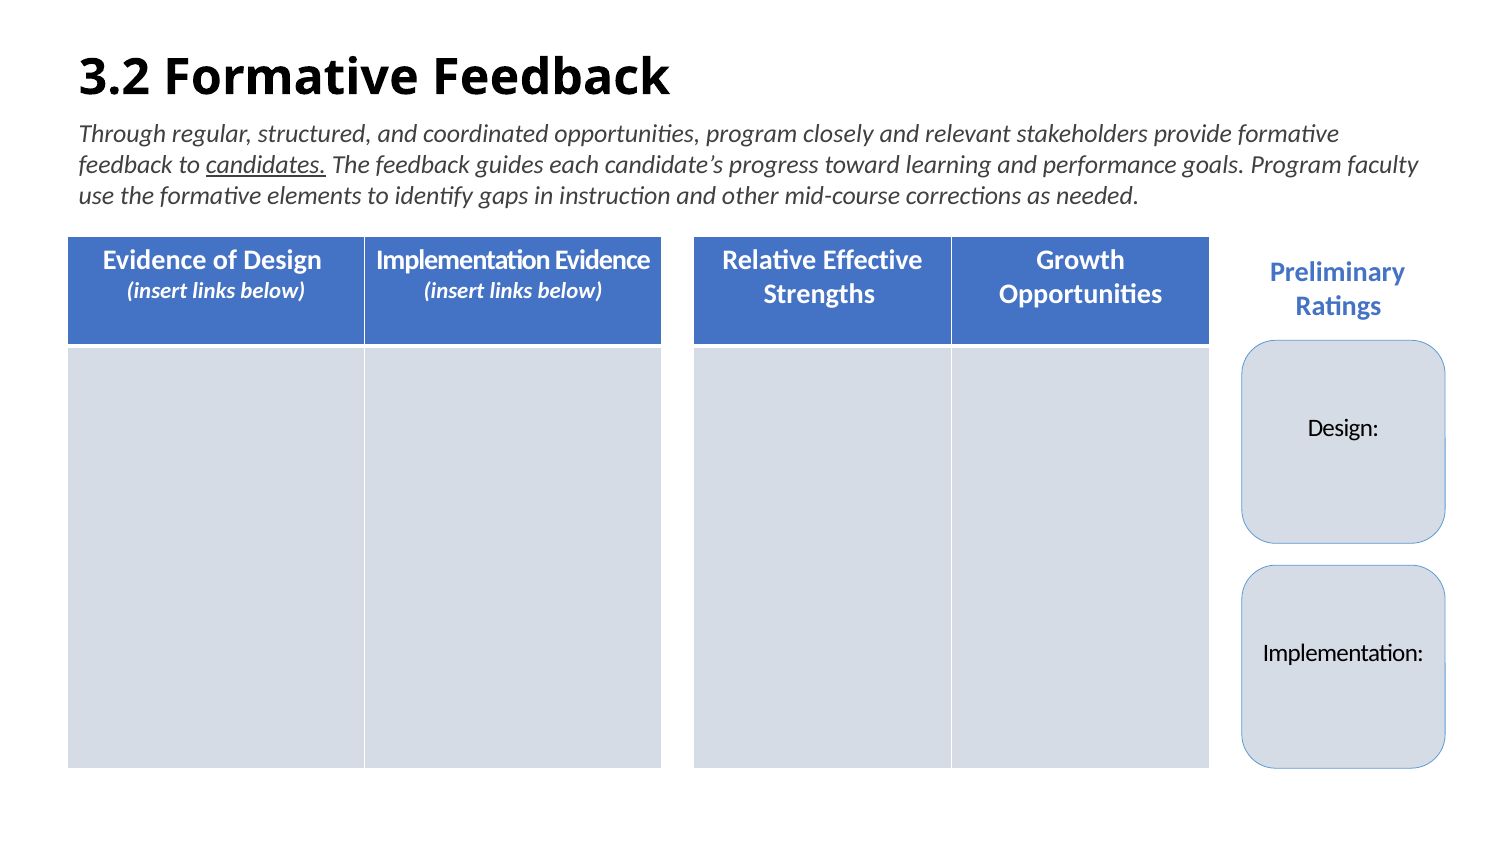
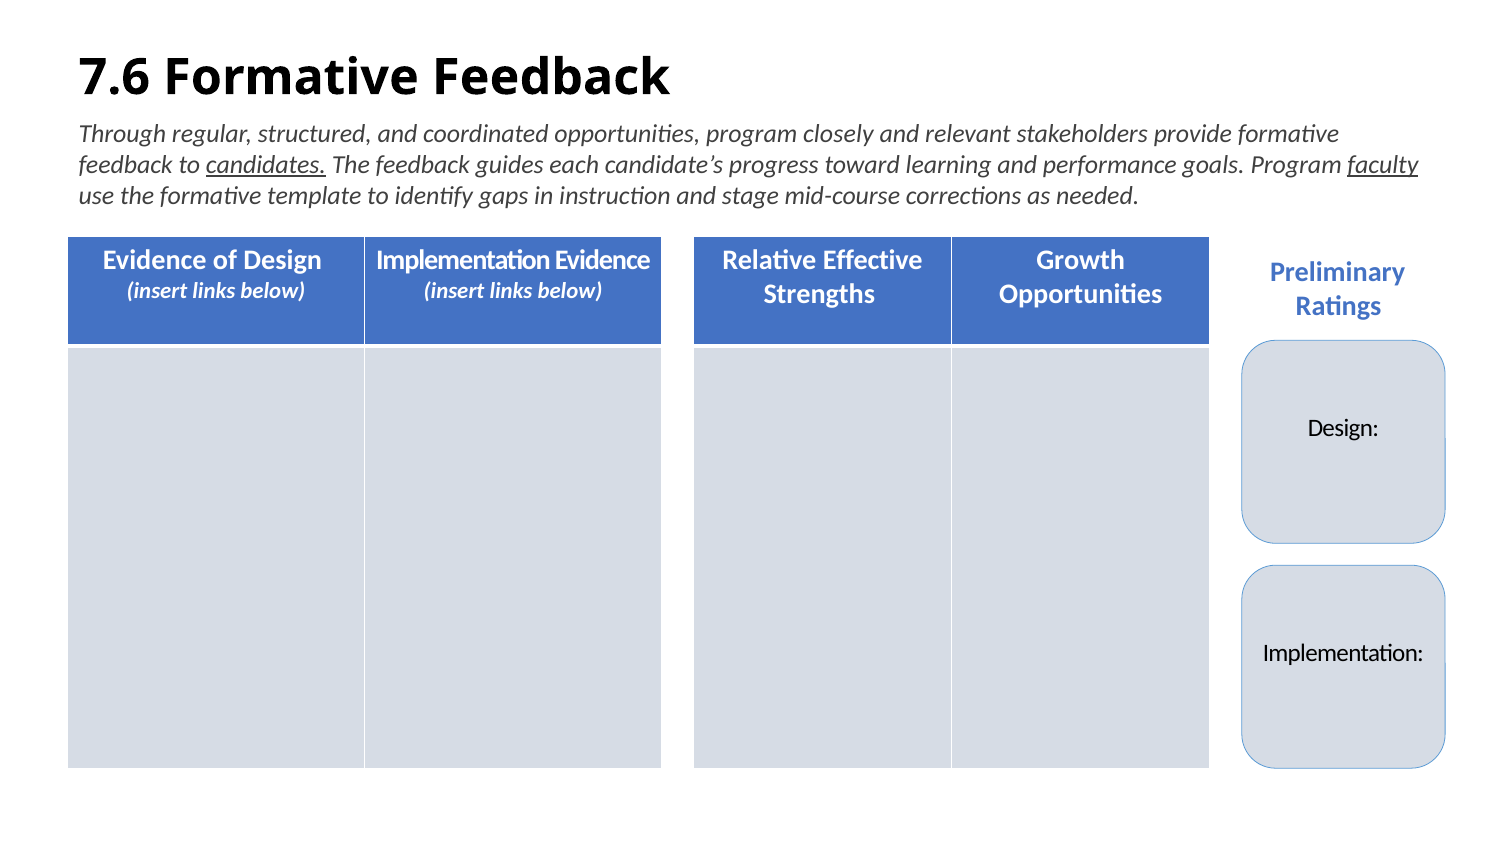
3.2: 3.2 -> 7.6
faculty underline: none -> present
elements: elements -> template
other: other -> stage
